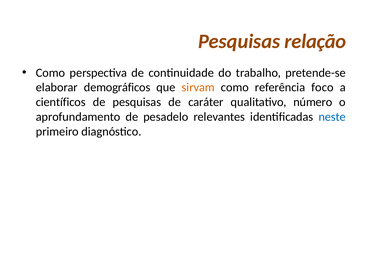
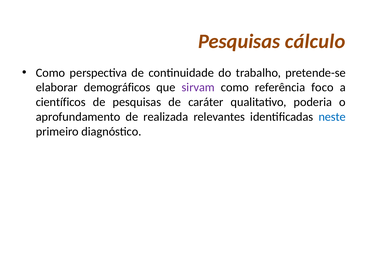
relação: relação -> cálculo
sirvam colour: orange -> purple
número: número -> poderia
pesadelo: pesadelo -> realizada
